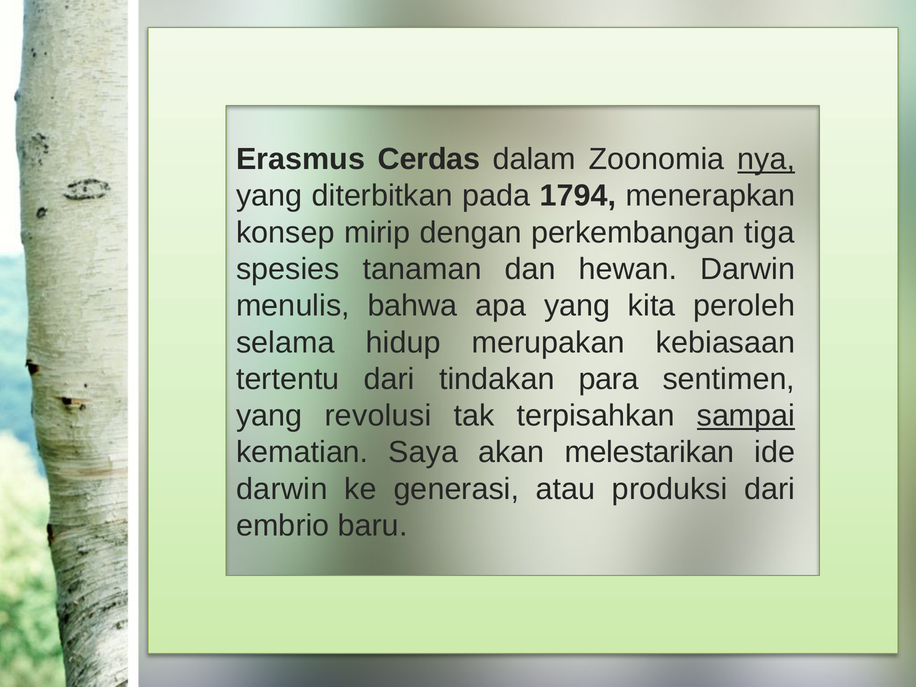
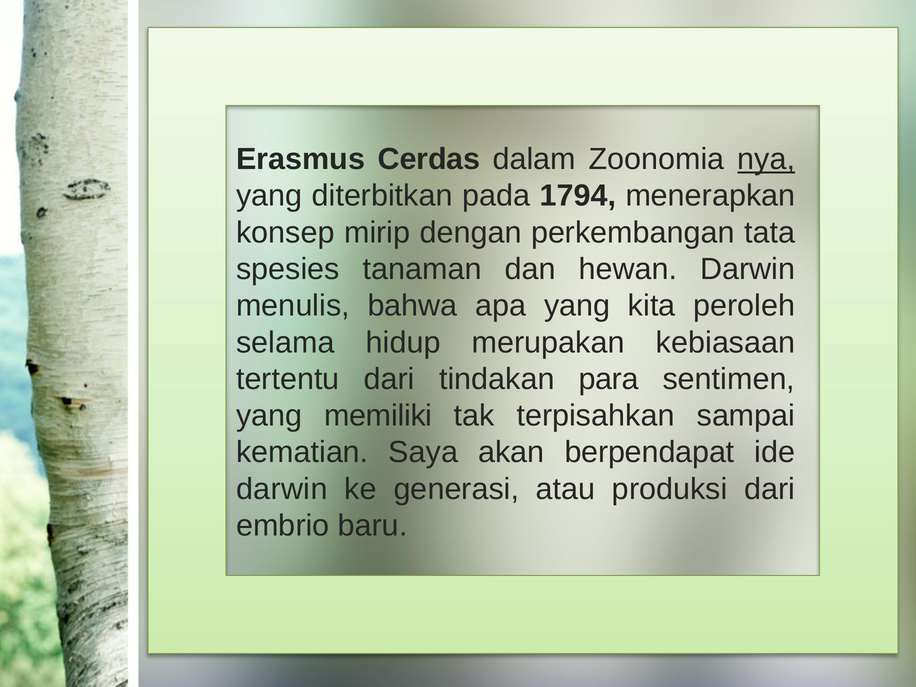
tiga: tiga -> tata
revolusi: revolusi -> memiliki
sampai underline: present -> none
melestarikan: melestarikan -> berpendapat
